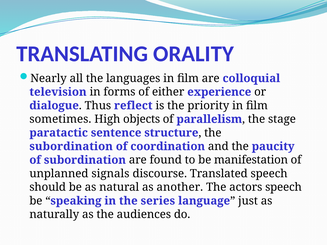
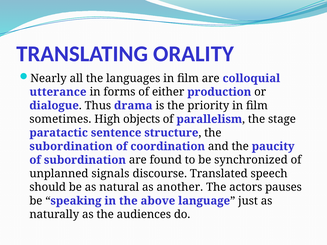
television: television -> utterance
experience: experience -> production
reflect: reflect -> drama
manifestation: manifestation -> synchronized
actors speech: speech -> pauses
series: series -> above
